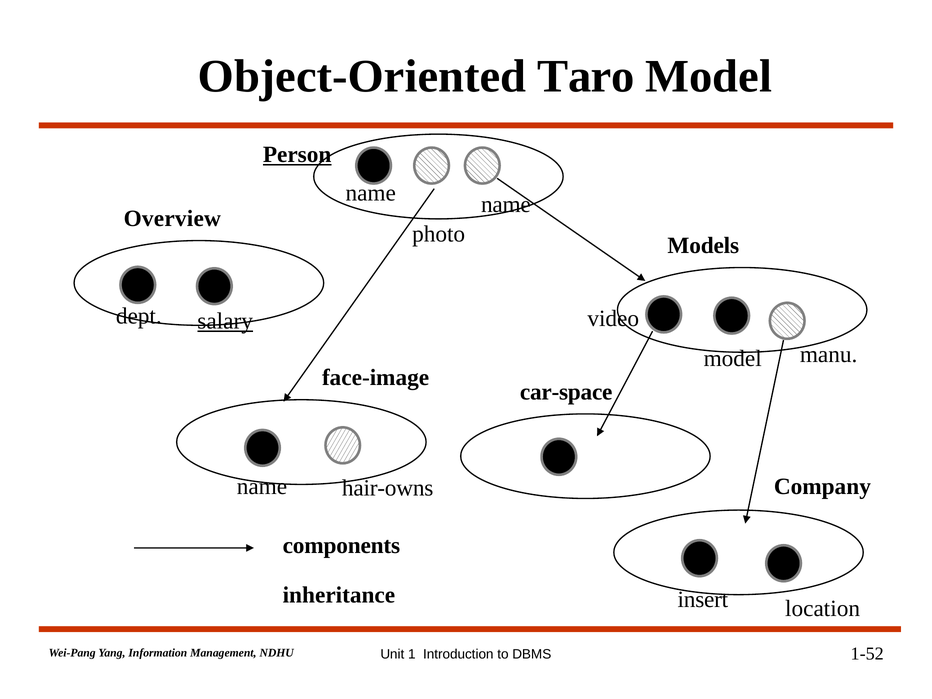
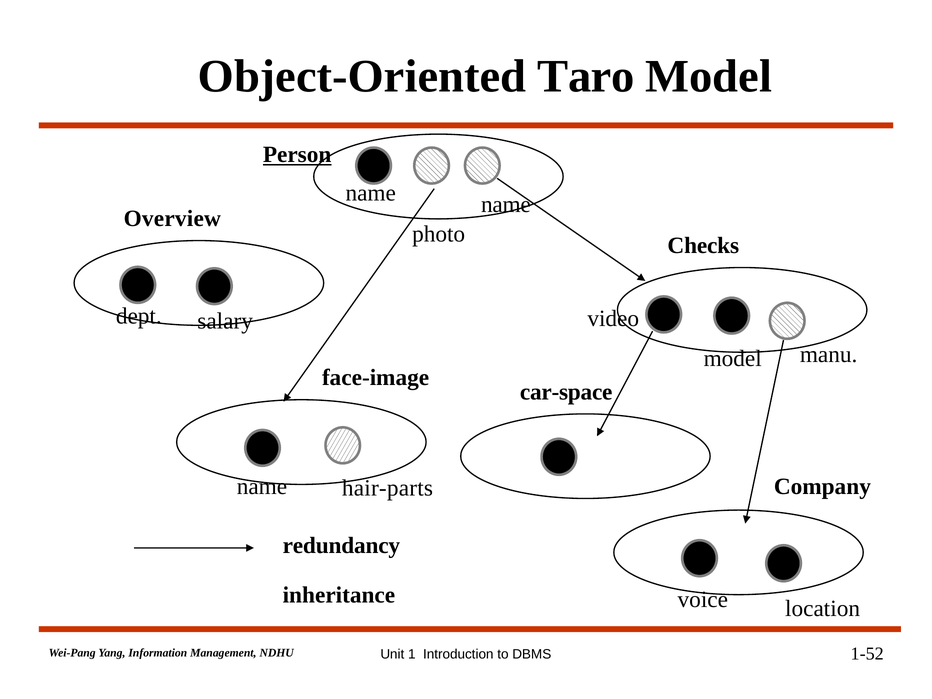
Models: Models -> Checks
salary underline: present -> none
hair-owns: hair-owns -> hair-parts
components: components -> redundancy
insert: insert -> voice
